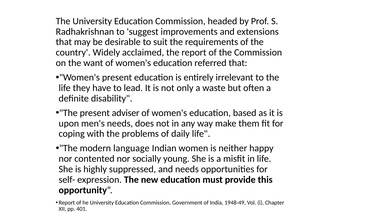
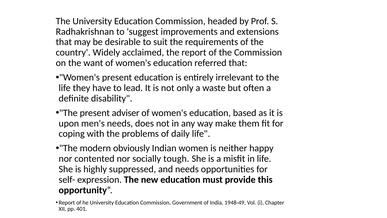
language: language -> obviously
young: young -> tough
